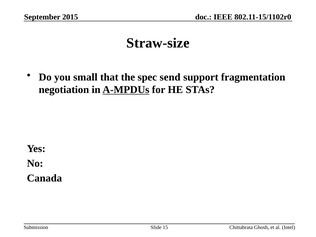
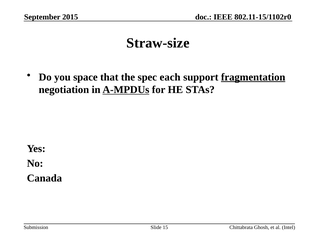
small: small -> space
send: send -> each
fragmentation underline: none -> present
